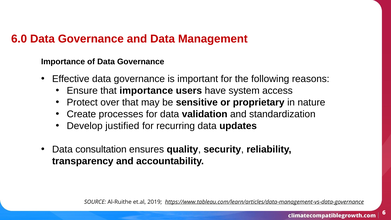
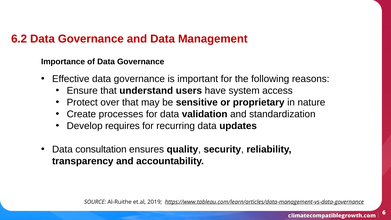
6.0: 6.0 -> 6.2
that importance: importance -> understand
justified: justified -> requires
